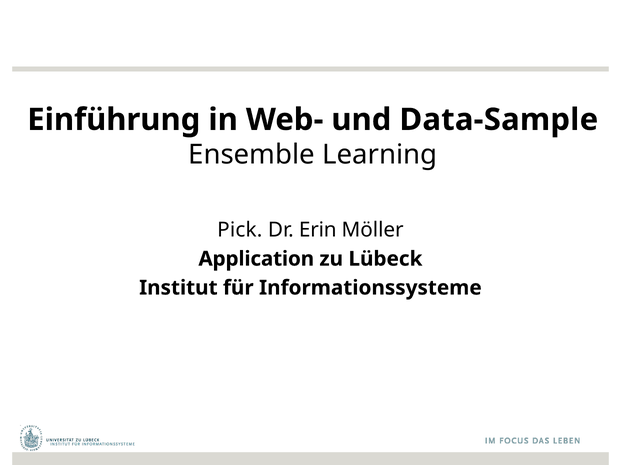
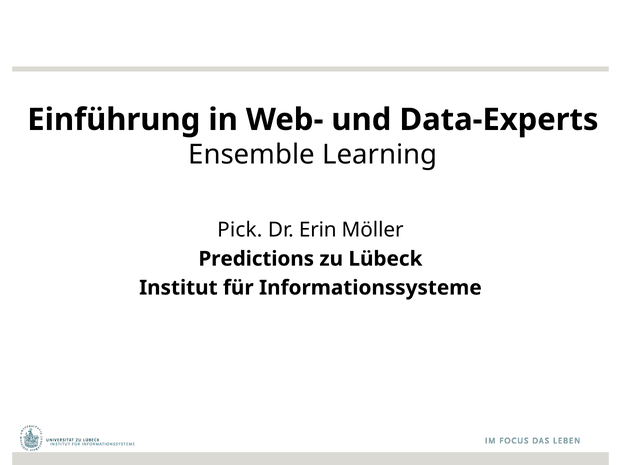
Data-Sample: Data-Sample -> Data-Experts
Application: Application -> Predictions
